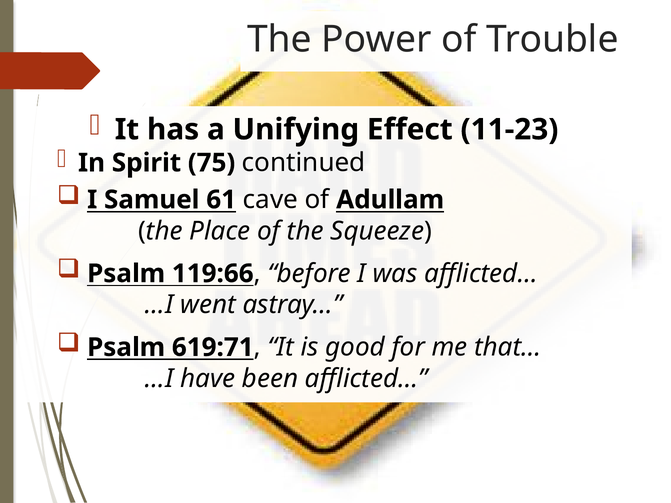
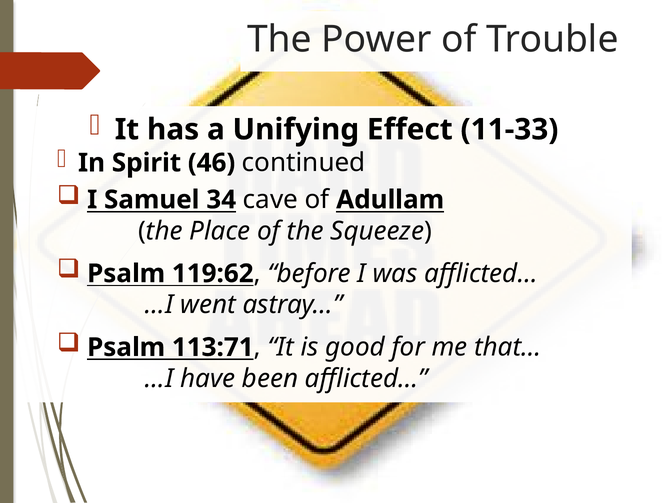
11-23: 11-23 -> 11-33
75: 75 -> 46
61: 61 -> 34
119:66: 119:66 -> 119:62
619:71: 619:71 -> 113:71
